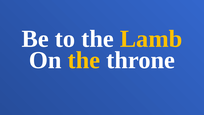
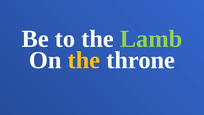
Lamb colour: yellow -> light green
